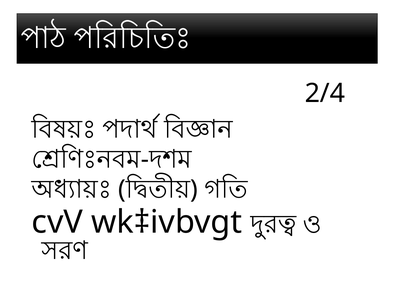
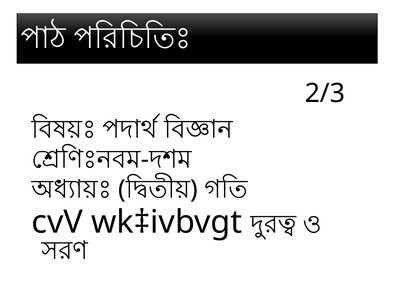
2/4: 2/4 -> 2/3
